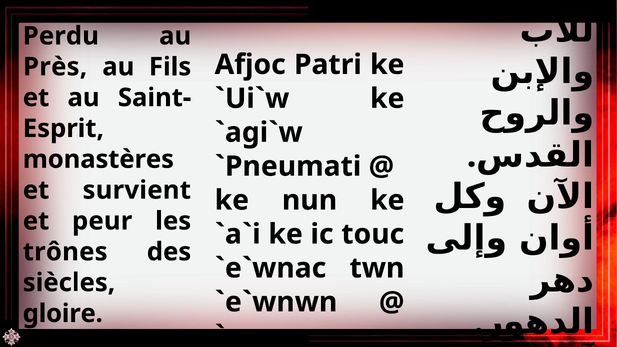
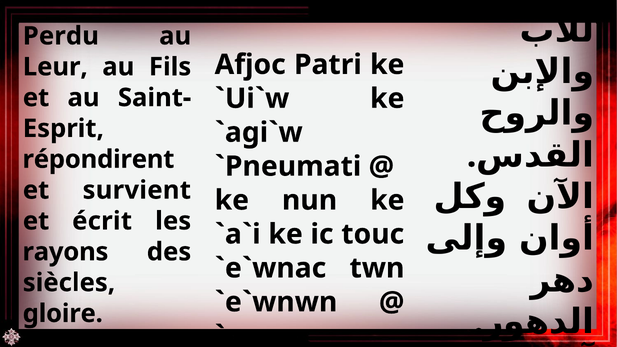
Près: Près -> Leur
monastères: monastères -> répondirent
peur: peur -> écrit
trônes: trônes -> rayons
